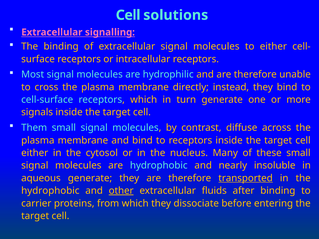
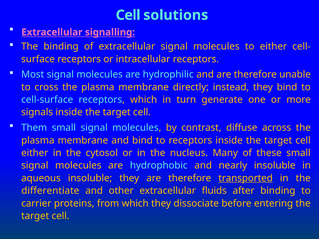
aqueous generate: generate -> insoluble
hydrophobic at (50, 191): hydrophobic -> differentiate
other underline: present -> none
